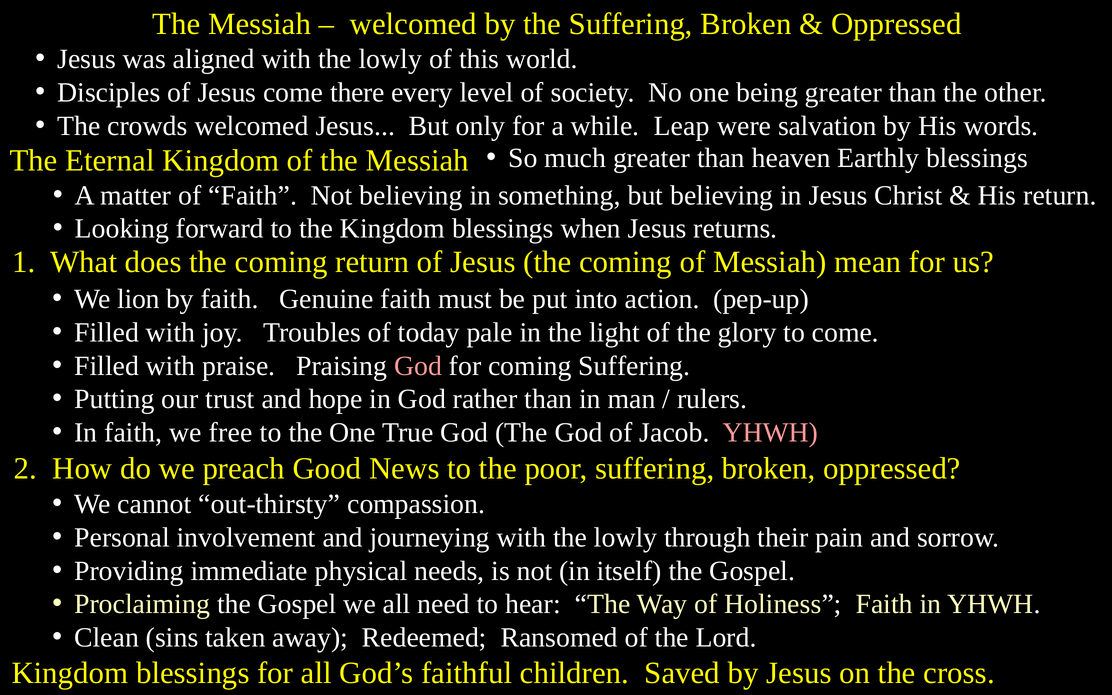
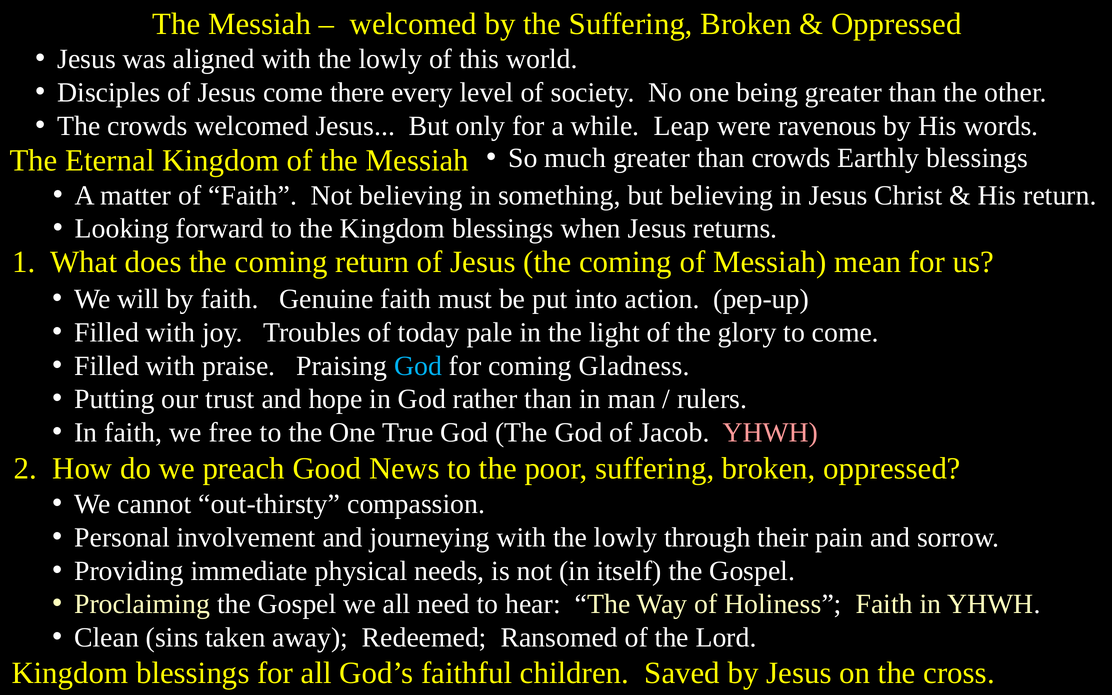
salvation: salvation -> ravenous
than heaven: heaven -> crowds
lion: lion -> will
God at (418, 366) colour: pink -> light blue
coming Suffering: Suffering -> Gladness
